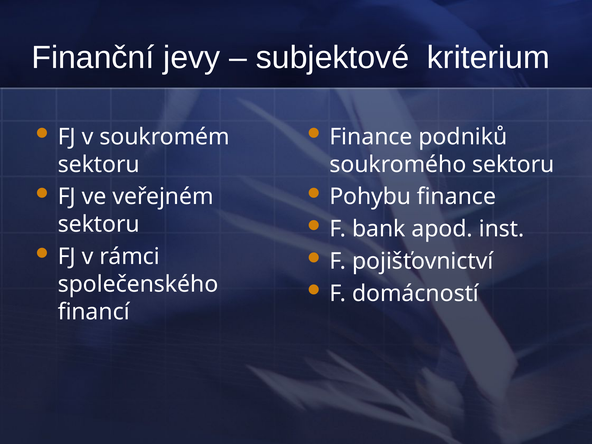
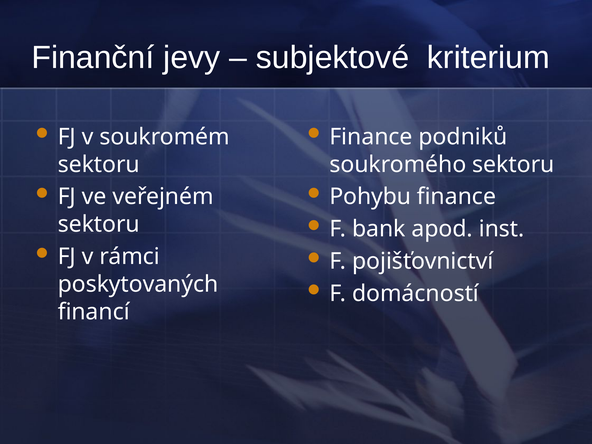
společenského: společenského -> poskytovaných
